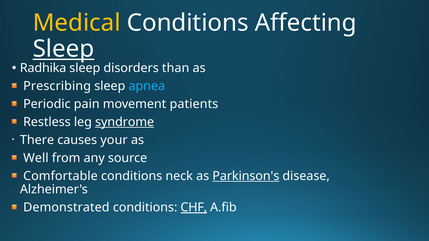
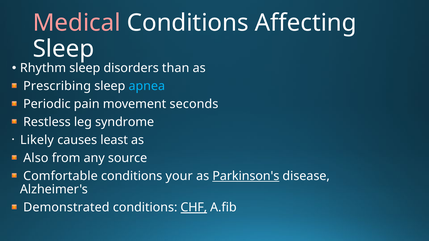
Medical colour: yellow -> pink
Sleep at (63, 49) underline: present -> none
Radhika: Radhika -> Rhythm
patients: patients -> seconds
syndrome underline: present -> none
There: There -> Likely
your: your -> least
Well: Well -> Also
neck: neck -> your
